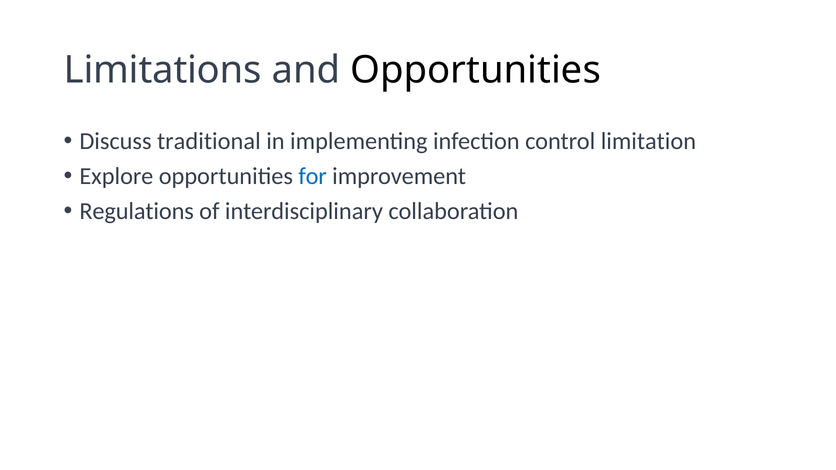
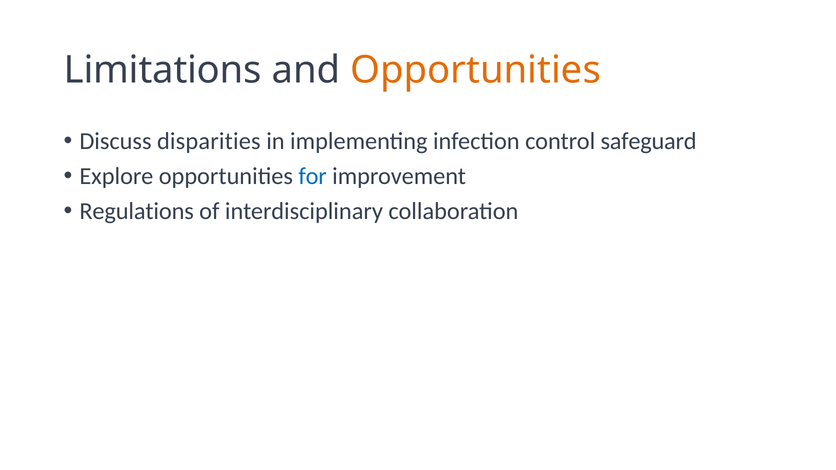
Opportunities at (476, 70) colour: black -> orange
traditional: traditional -> disparities
limitation: limitation -> safeguard
